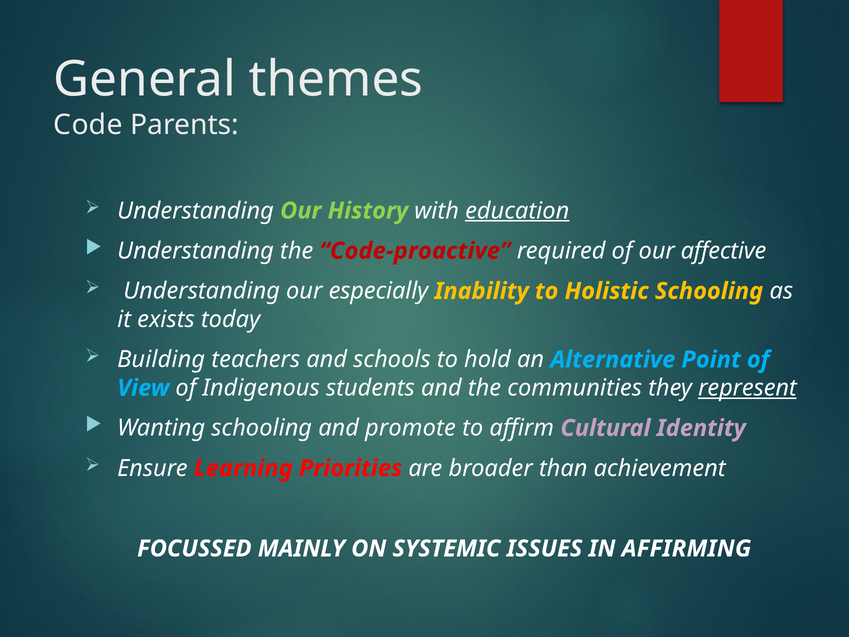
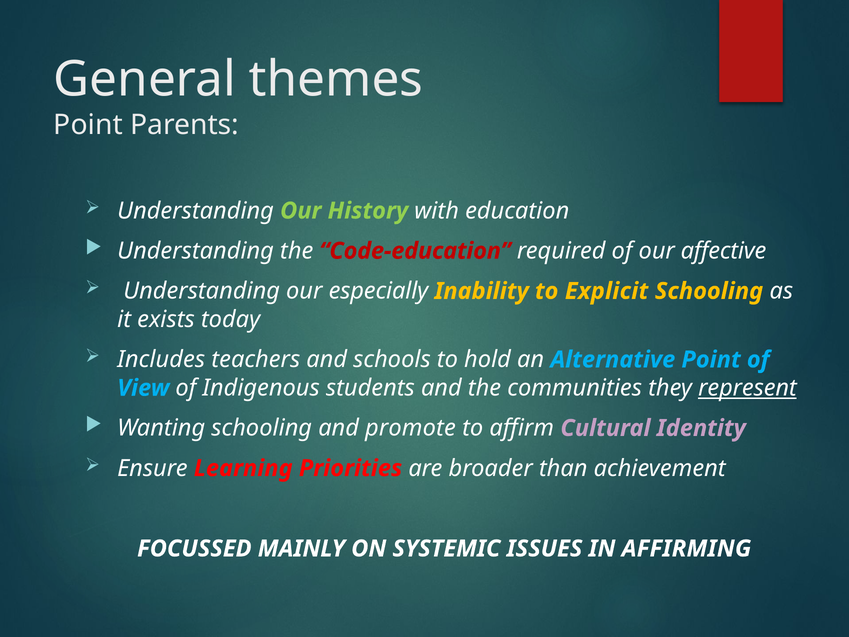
Code at (88, 125): Code -> Point
education underline: present -> none
Code-proactive: Code-proactive -> Code-education
Holistic: Holistic -> Explicit
Building: Building -> Includes
